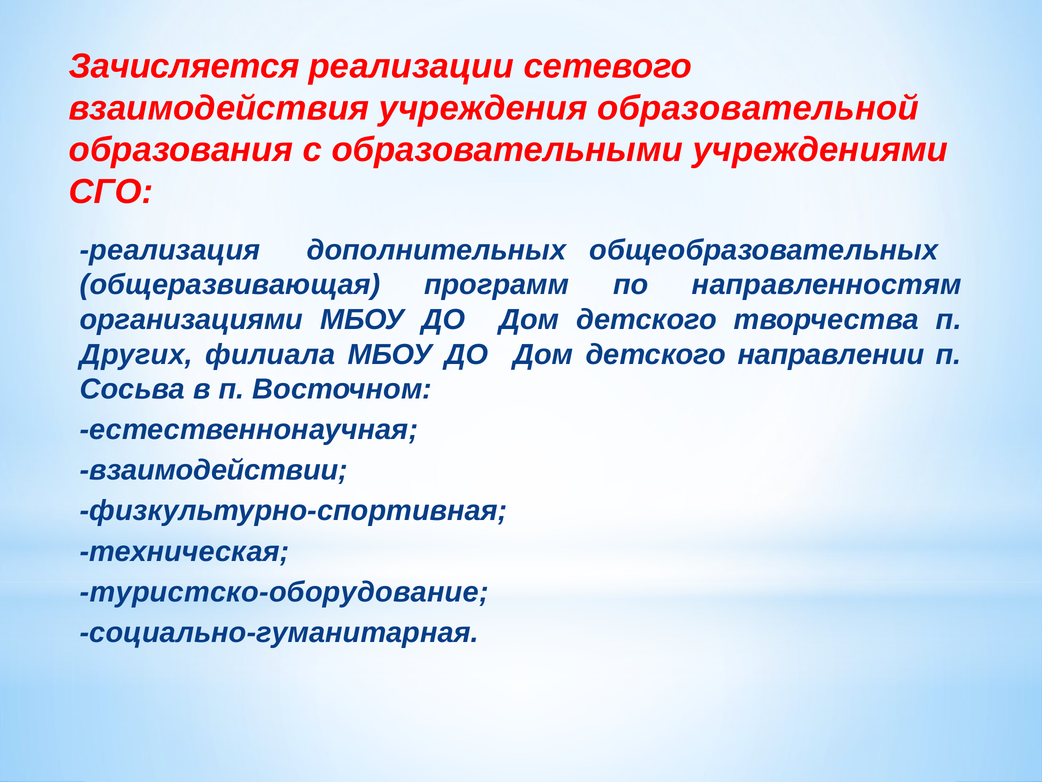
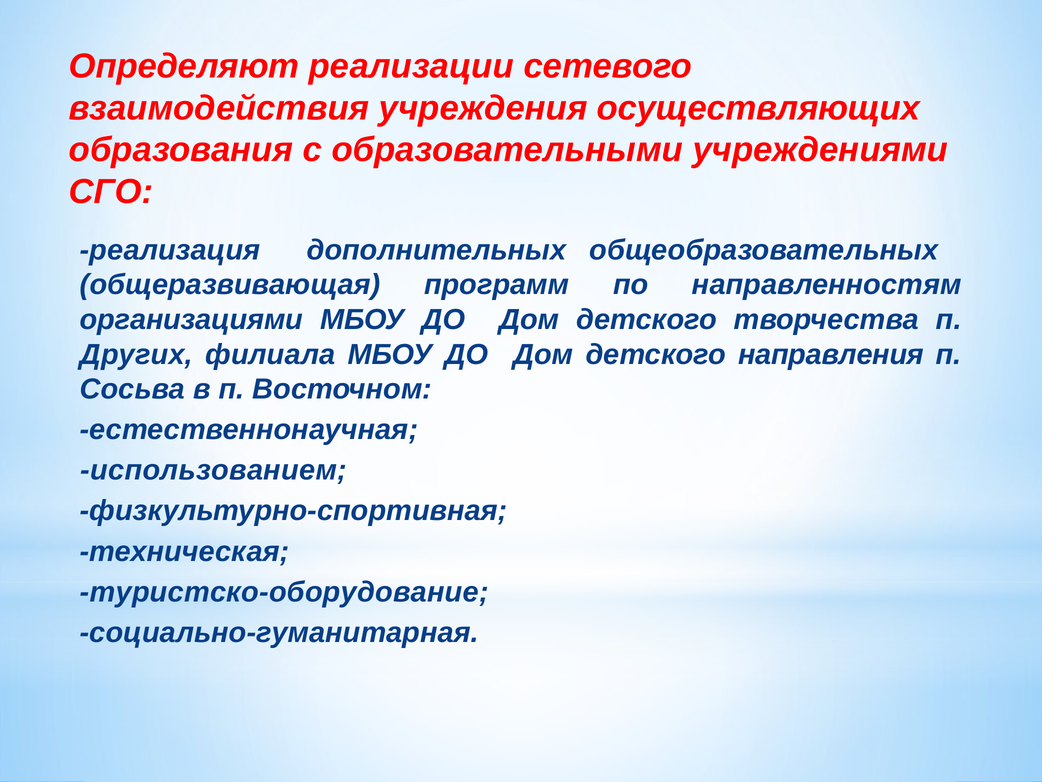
Зачисляется: Зачисляется -> Определяют
образовательной: образовательной -> осуществляющих
направлении: направлении -> направления
взаимодействии: взаимодействии -> использованием
